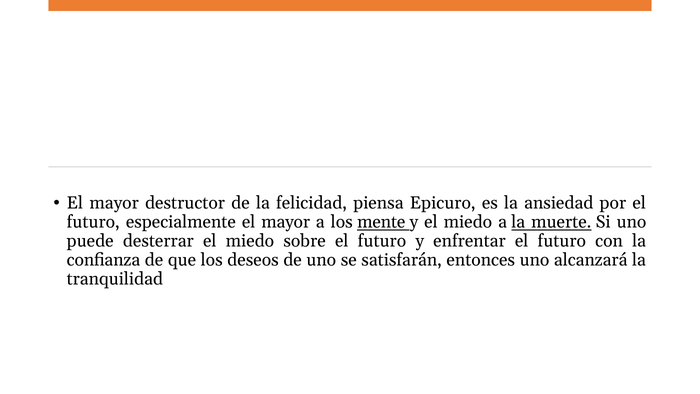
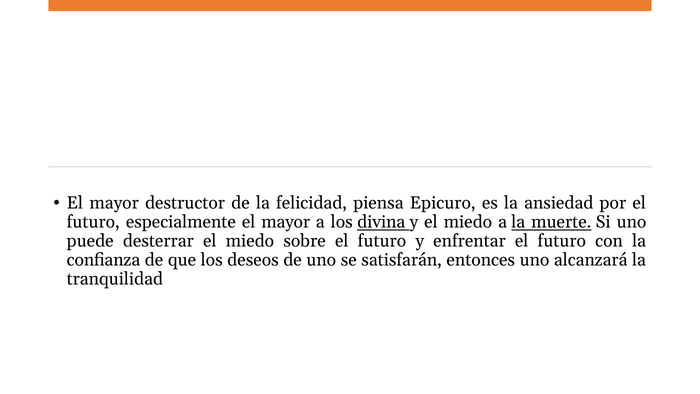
mente: mente -> divina
